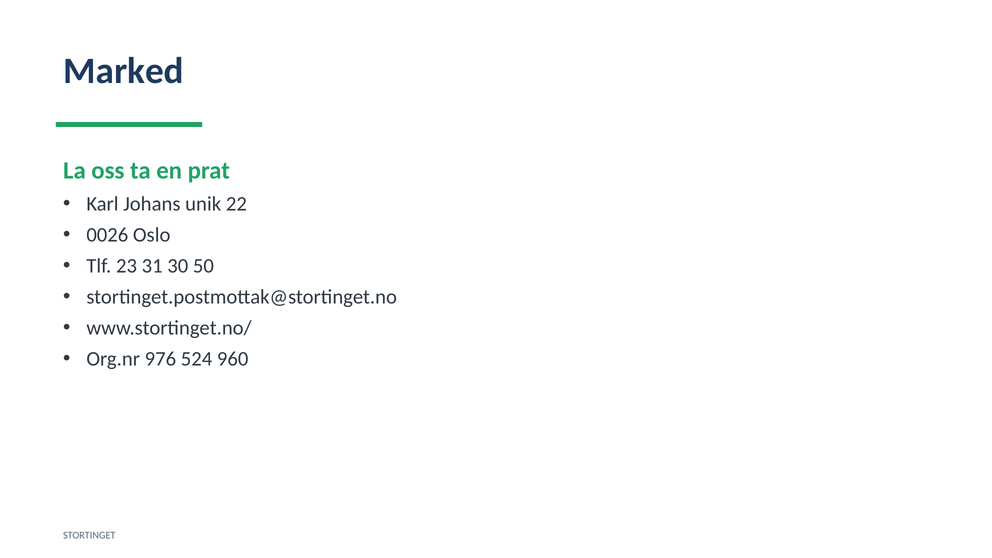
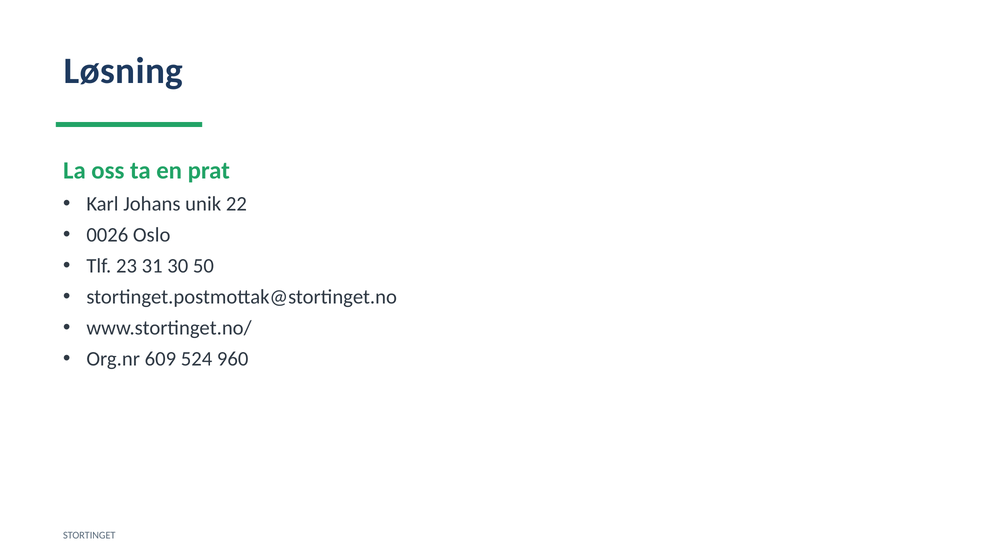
Marked: Marked -> Løsning
976: 976 -> 609
